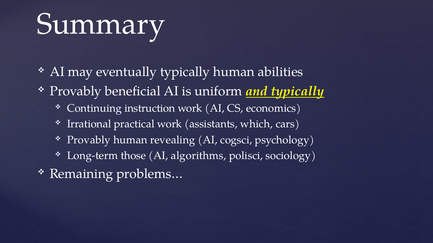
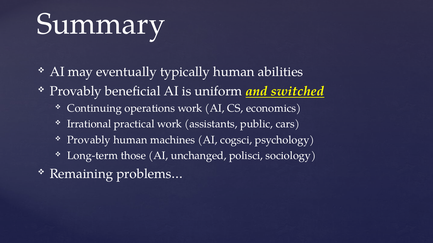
and typically: typically -> switched
instruction: instruction -> operations
which: which -> public
revealing: revealing -> machines
algorithms: algorithms -> unchanged
